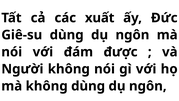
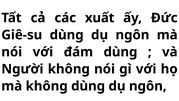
đám được: được -> dùng
